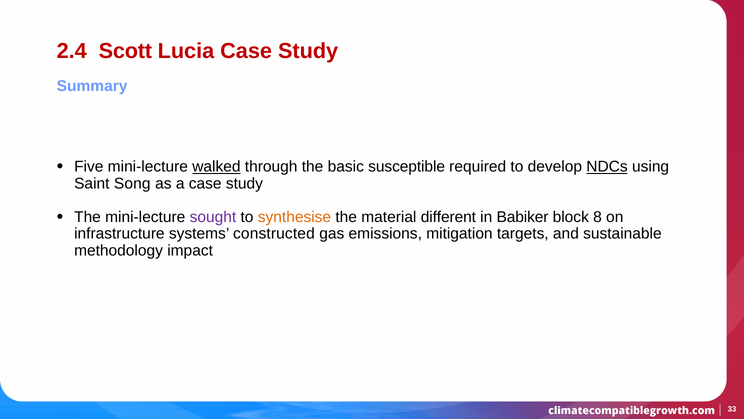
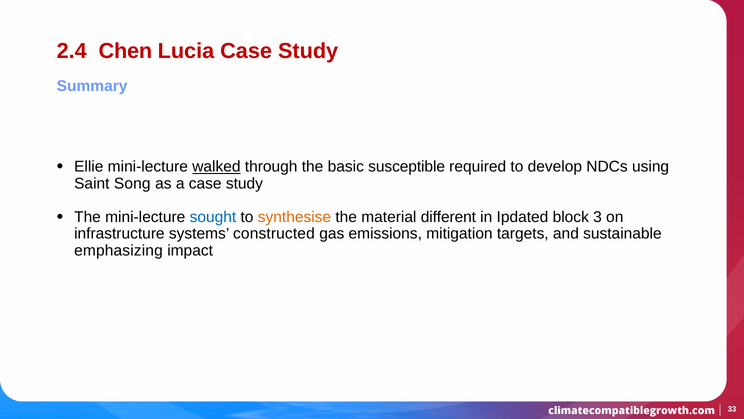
Scott: Scott -> Chen
Five: Five -> Ellie
NDCs underline: present -> none
sought colour: purple -> blue
Babiker: Babiker -> Ipdated
8: 8 -> 3
methodology: methodology -> emphasizing
